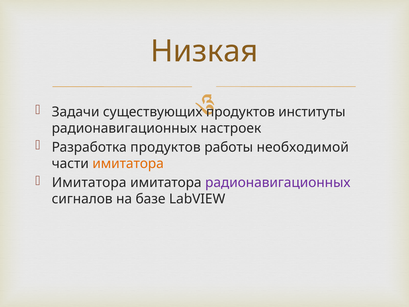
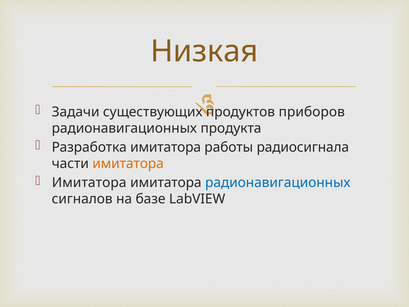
институты: институты -> приборов
настроек: настроек -> продукта
Разработка продуктов: продуктов -> имитатора
необходимой: необходимой -> радиосигнала
радионавигационных at (278, 183) colour: purple -> blue
